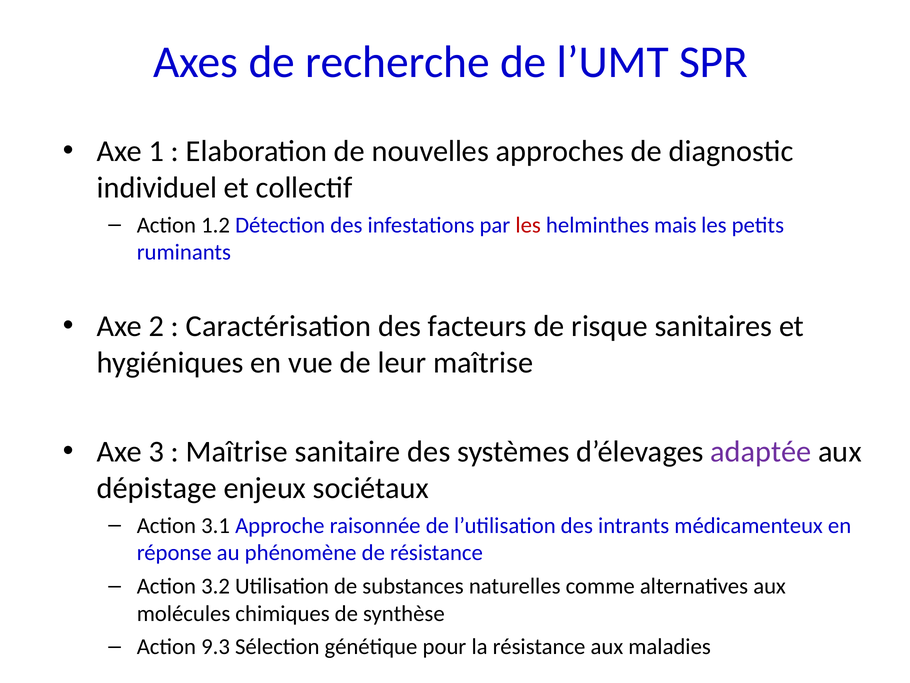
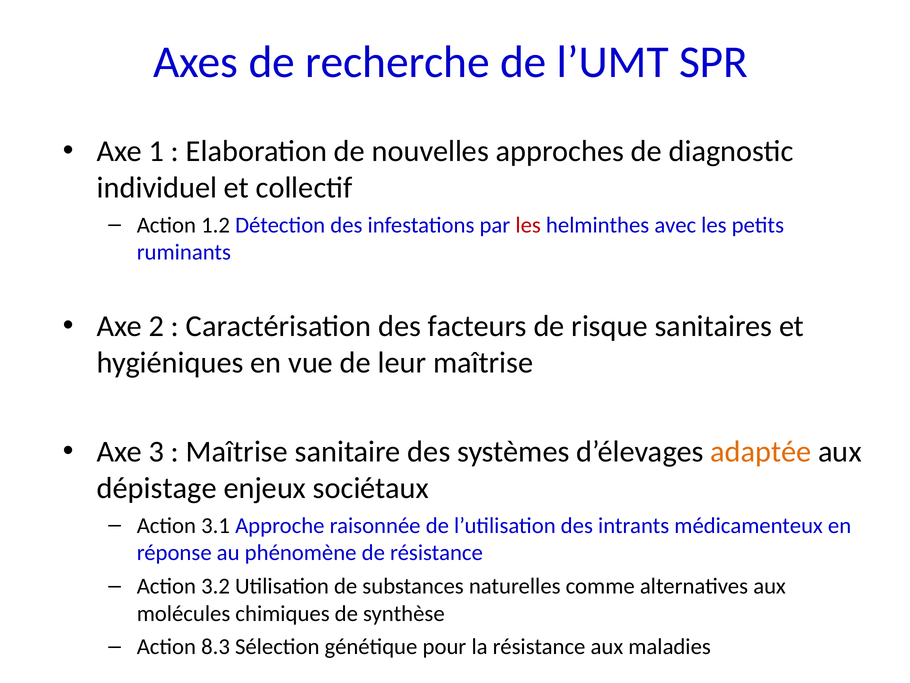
mais: mais -> avec
adaptée colour: purple -> orange
9.3: 9.3 -> 8.3
